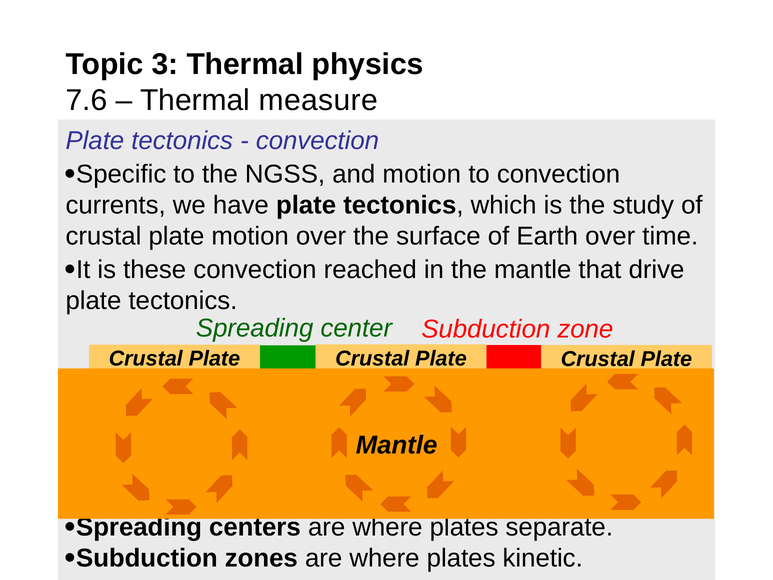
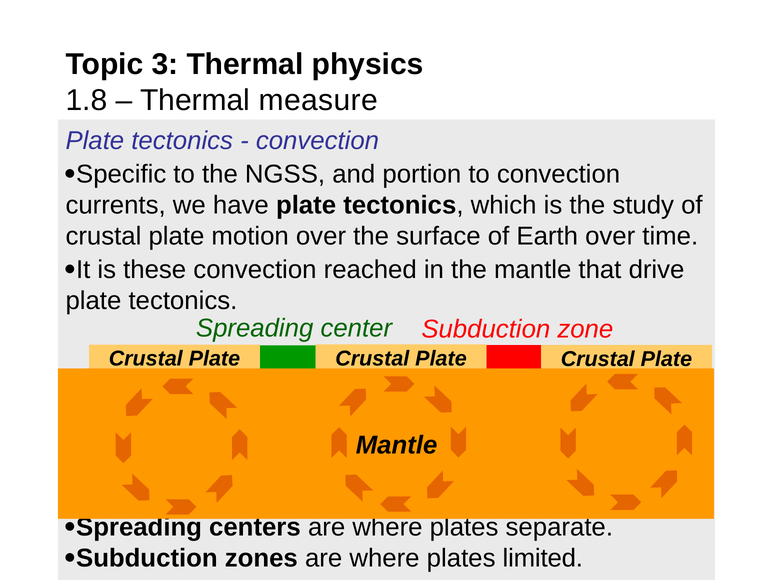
7.6: 7.6 -> 1.8
and motion: motion -> portion
kinetic: kinetic -> limited
